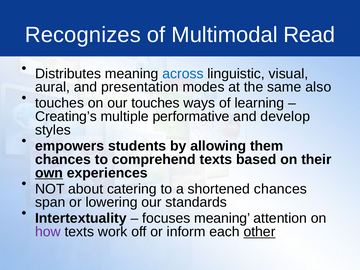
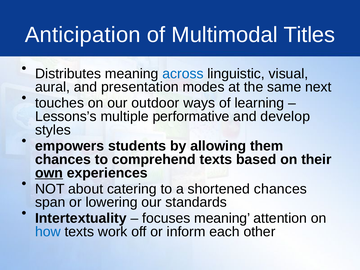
Recognizes: Recognizes -> Anticipation
Read: Read -> Titles
also: also -> next
our touches: touches -> outdoor
Creating’s: Creating’s -> Lessons’s
how colour: purple -> blue
other underline: present -> none
